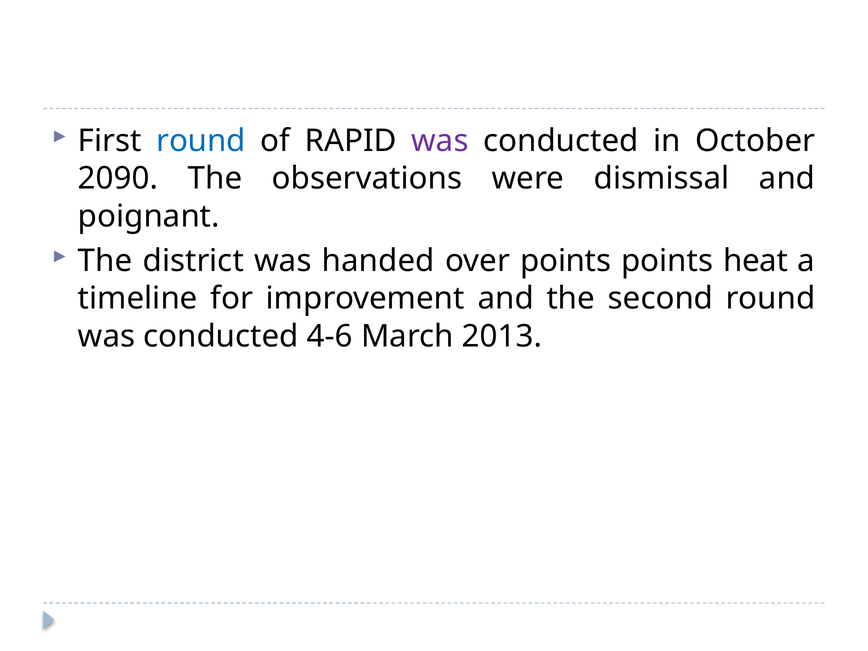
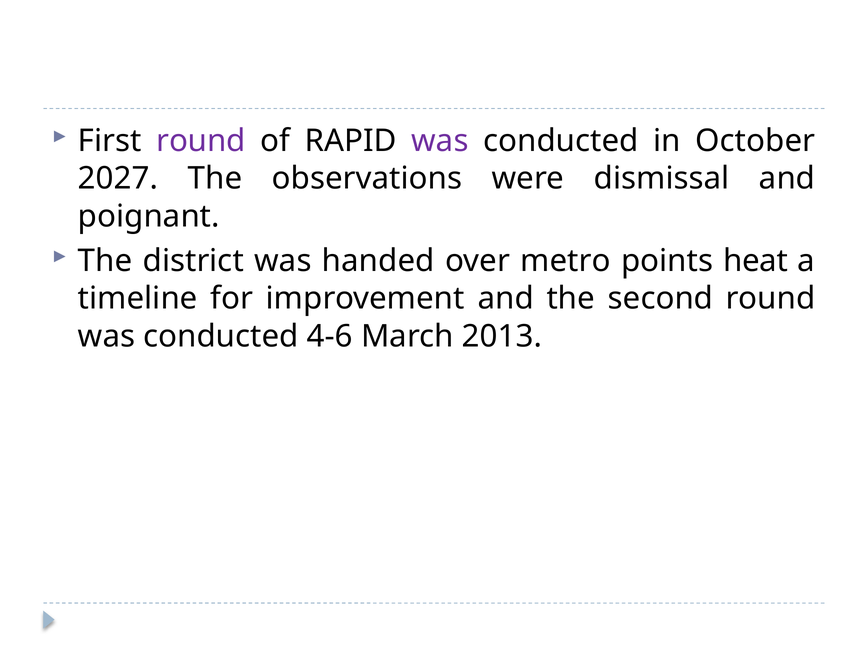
round at (201, 141) colour: blue -> purple
2090: 2090 -> 2027
over points: points -> metro
